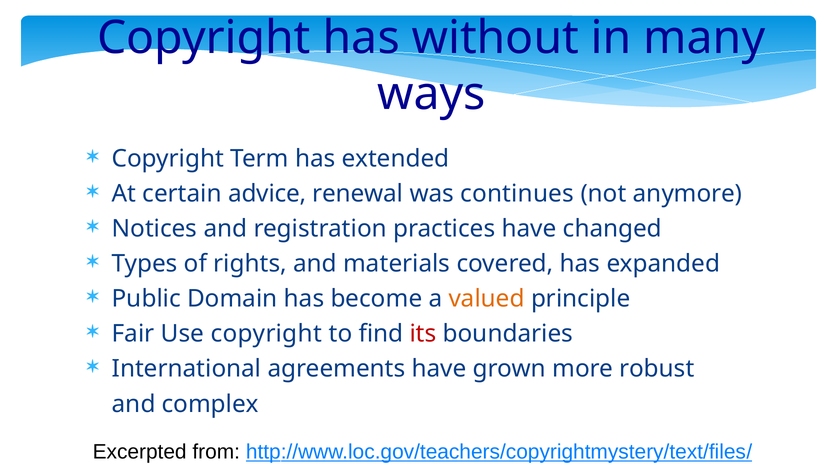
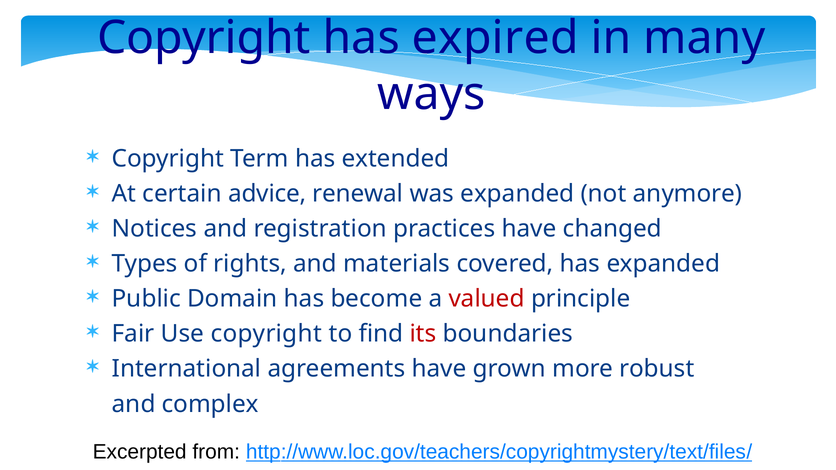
without: without -> expired
was continues: continues -> expanded
valued colour: orange -> red
